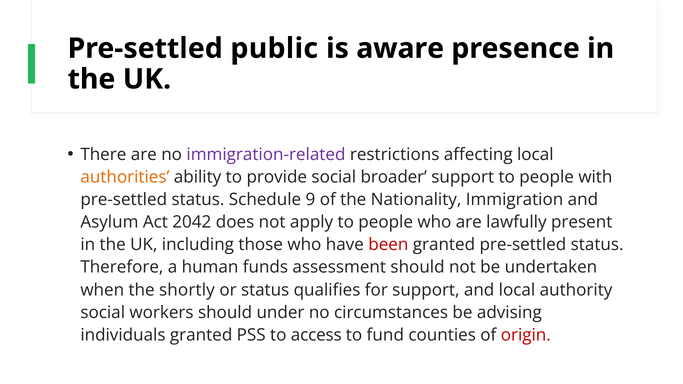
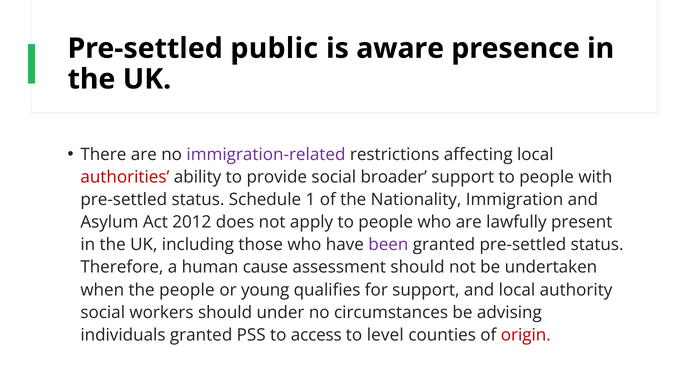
authorities colour: orange -> red
9: 9 -> 1
2042: 2042 -> 2012
been colour: red -> purple
funds: funds -> cause
the shortly: shortly -> people
or status: status -> young
fund: fund -> level
